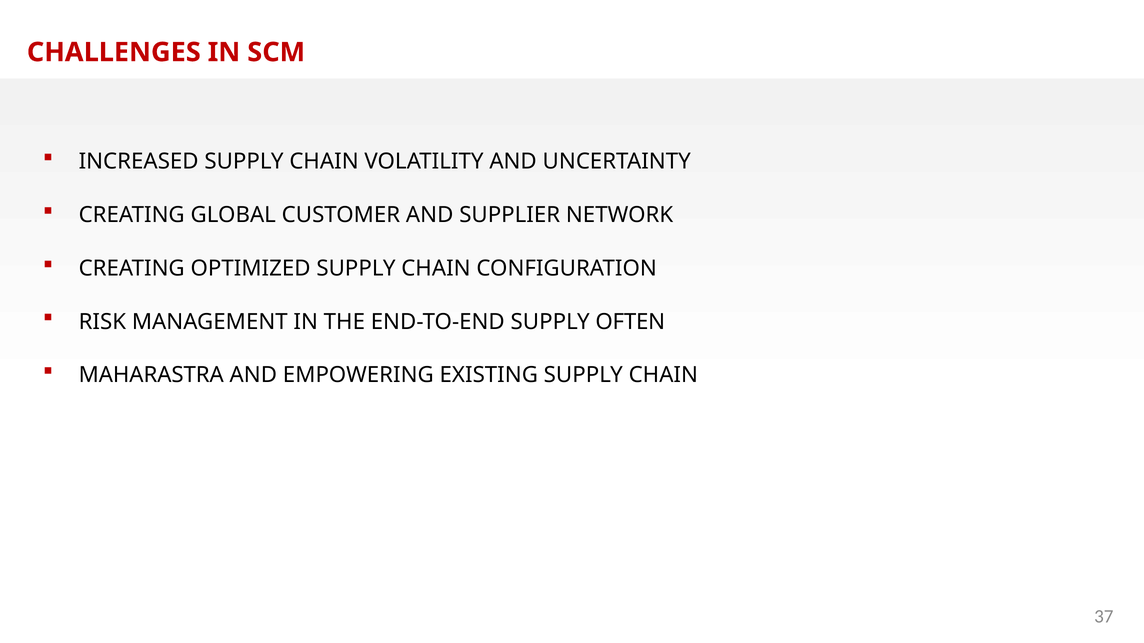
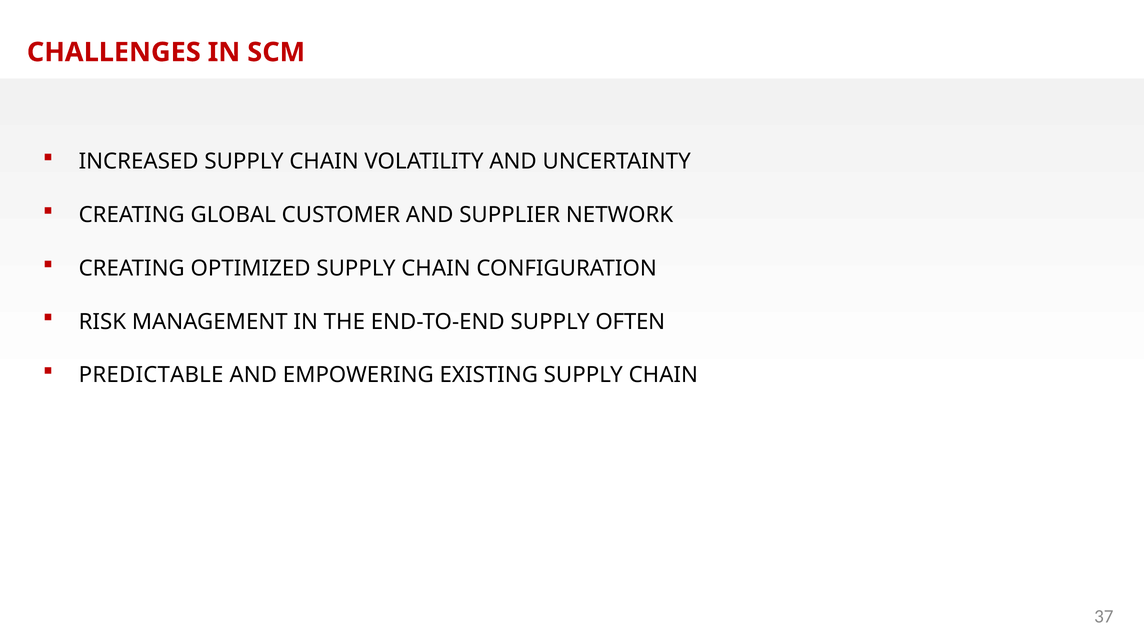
MAHARASTRA: MAHARASTRA -> PREDICTABLE
